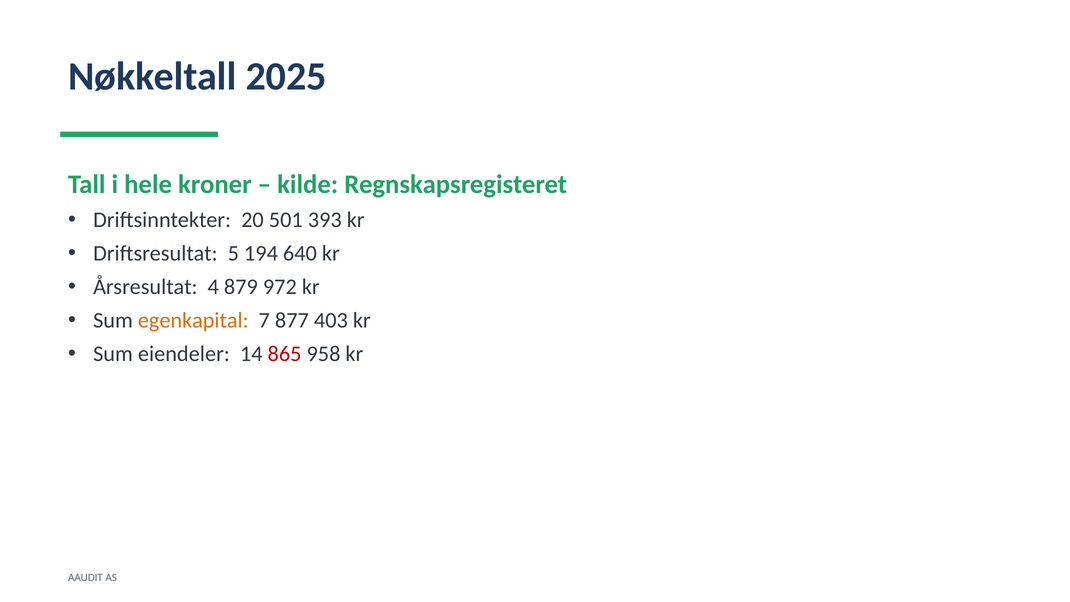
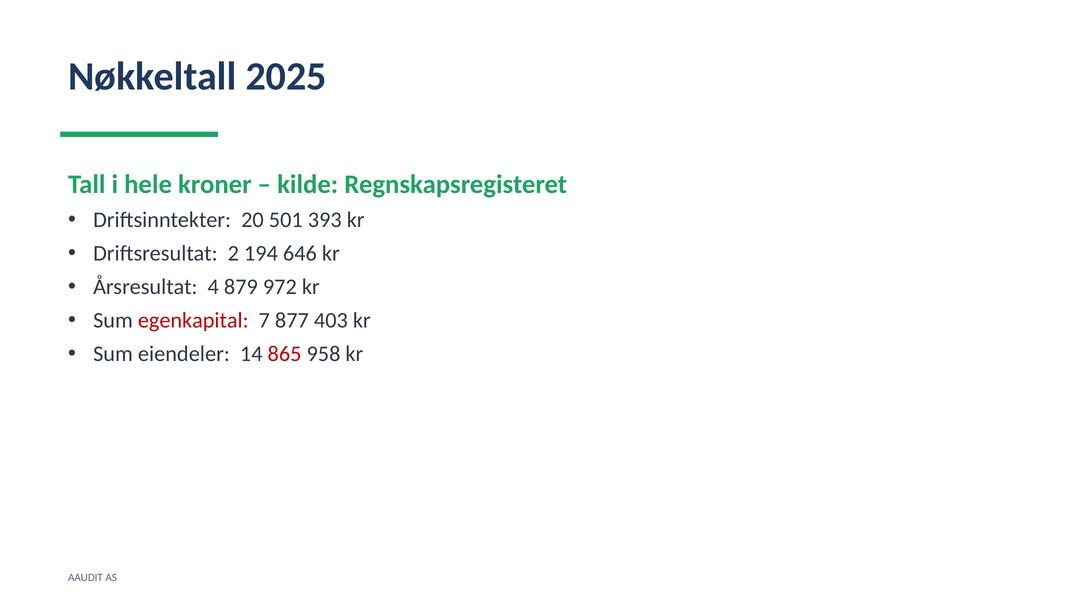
5: 5 -> 2
640: 640 -> 646
egenkapital colour: orange -> red
